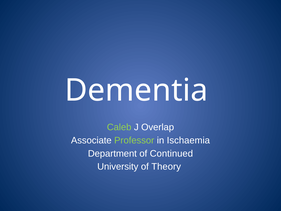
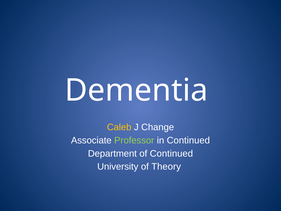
Caleb colour: light green -> yellow
Overlap: Overlap -> Change
in Ischaemia: Ischaemia -> Continued
